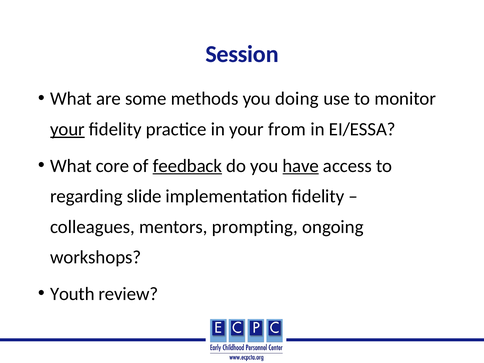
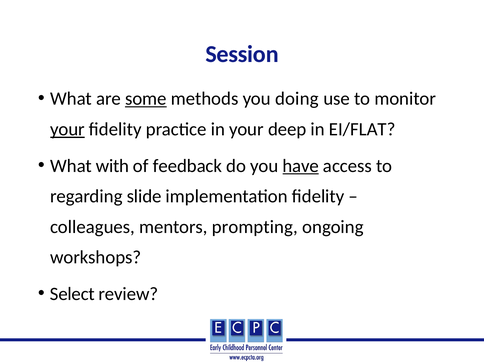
some underline: none -> present
from: from -> deep
EI/ESSA: EI/ESSA -> EI/FLAT
core: core -> with
feedback underline: present -> none
Youth: Youth -> Select
